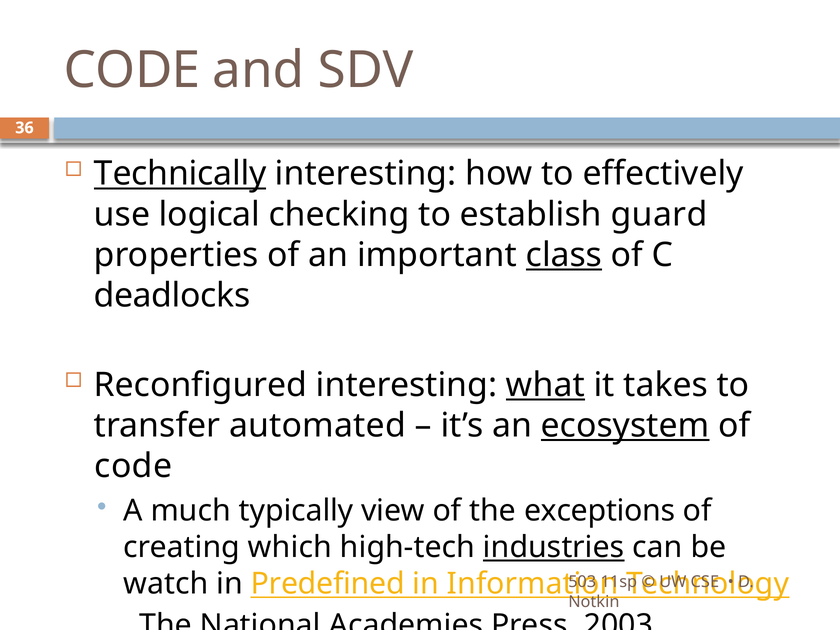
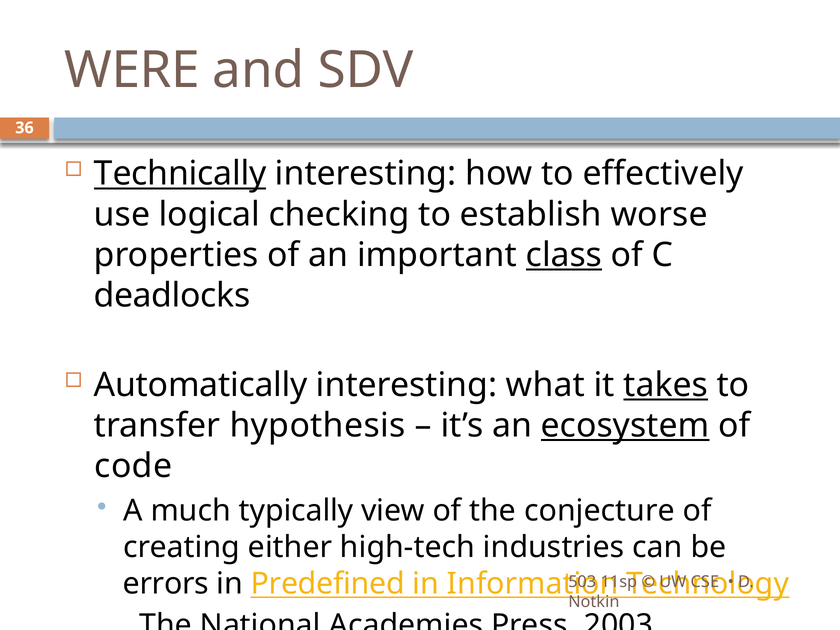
CODE at (132, 70): CODE -> WERE
guard: guard -> worse
Reconfigured: Reconfigured -> Automatically
what underline: present -> none
takes underline: none -> present
automated: automated -> hypothesis
exceptions: exceptions -> conjecture
which: which -> either
industries underline: present -> none
watch: watch -> errors
